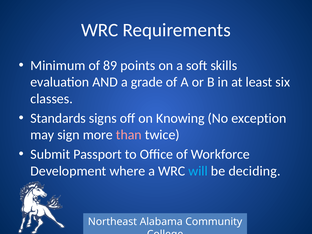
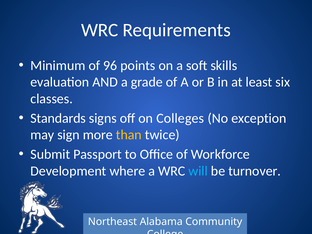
89: 89 -> 96
Knowing: Knowing -> Colleges
than colour: pink -> yellow
deciding: deciding -> turnover
